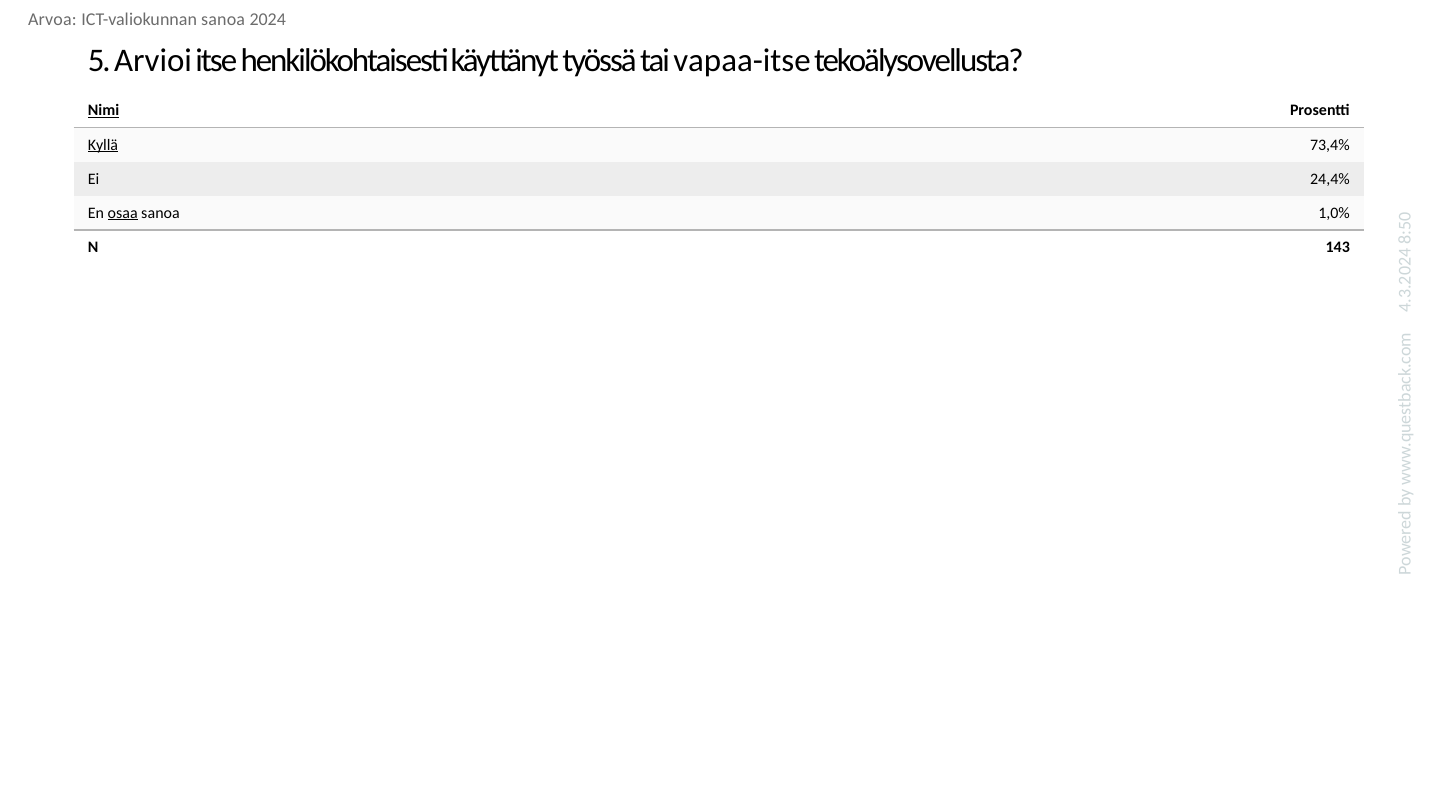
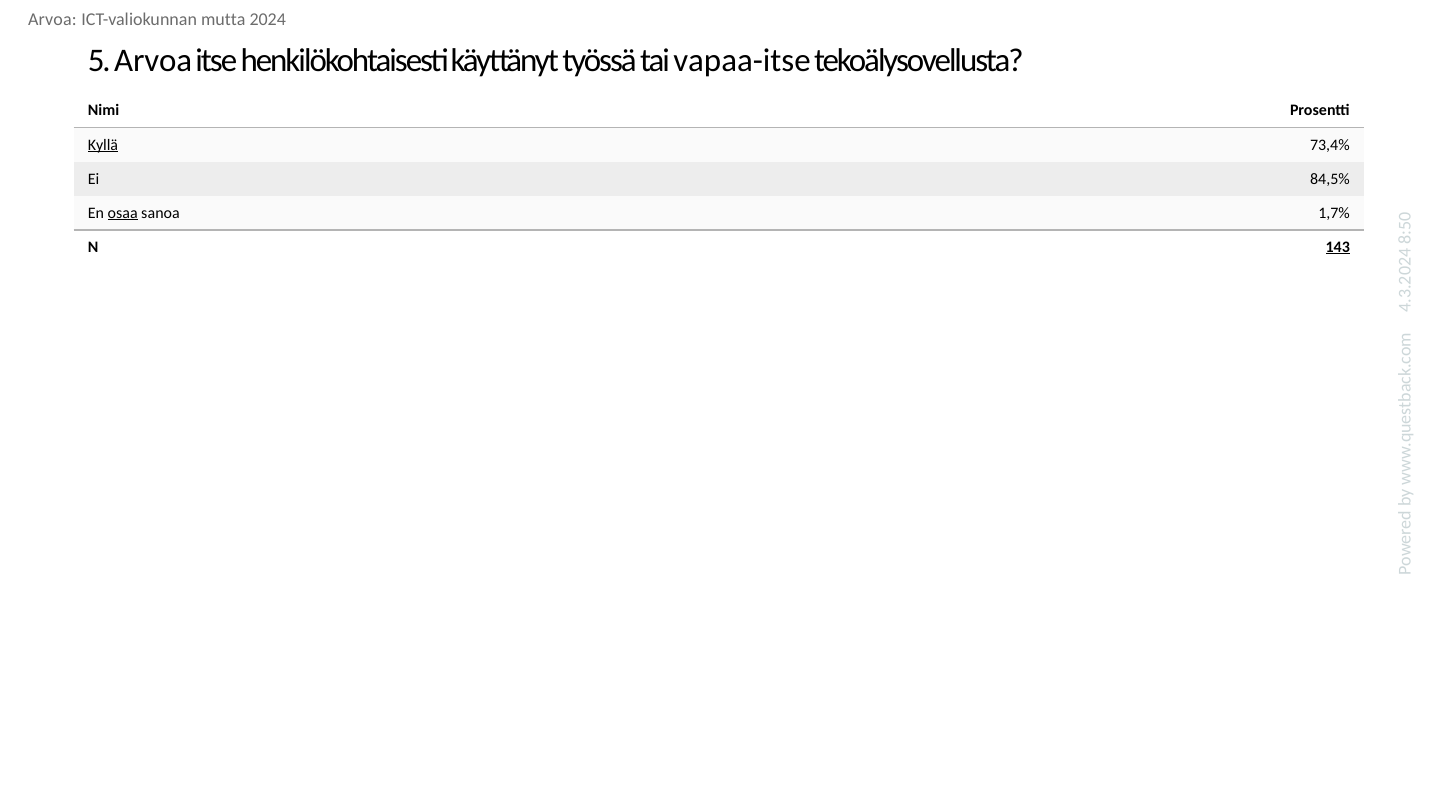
ICT-valiokunnan sanoa: sanoa -> mutta
5 Arvioi: Arvioi -> Arvoa
Nimi underline: present -> none
24,4%: 24,4% -> 84,5%
1,0%: 1,0% -> 1,7%
143 underline: none -> present
